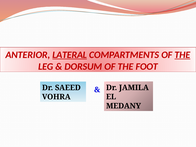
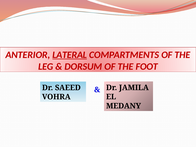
THE at (182, 55) underline: present -> none
